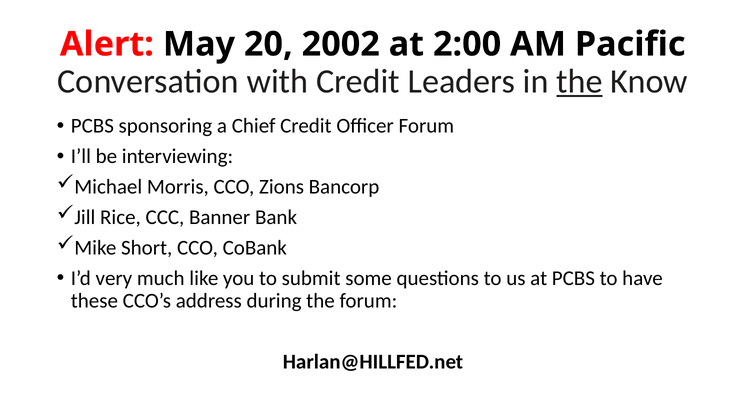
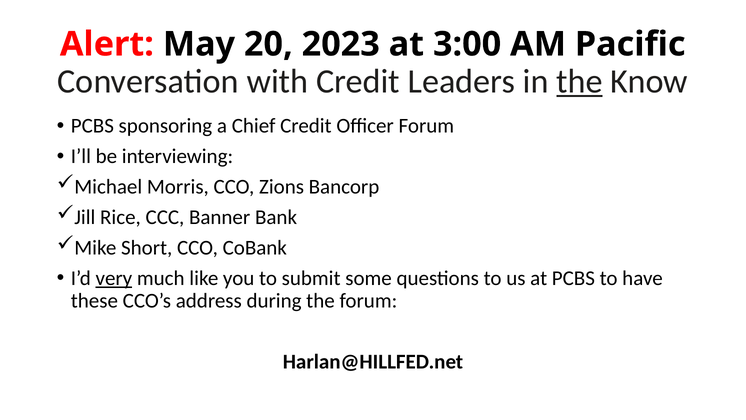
2002: 2002 -> 2023
2:00: 2:00 -> 3:00
very underline: none -> present
